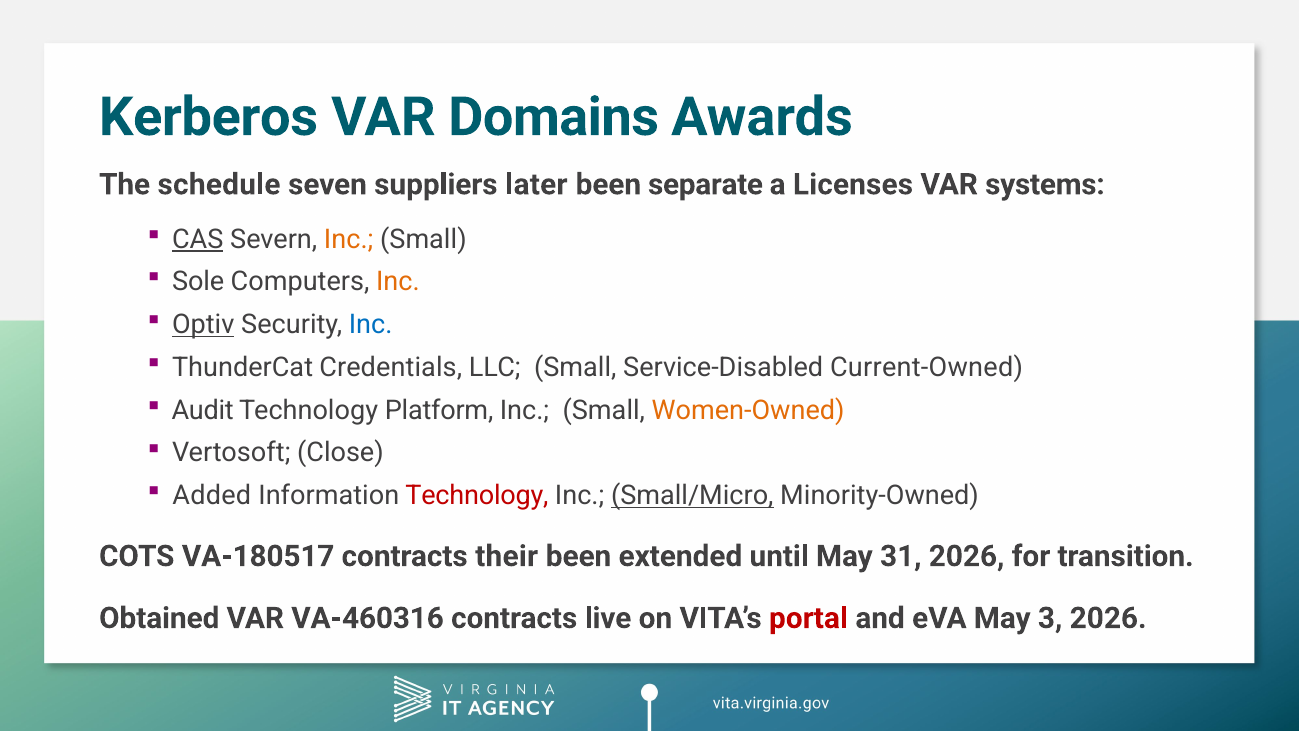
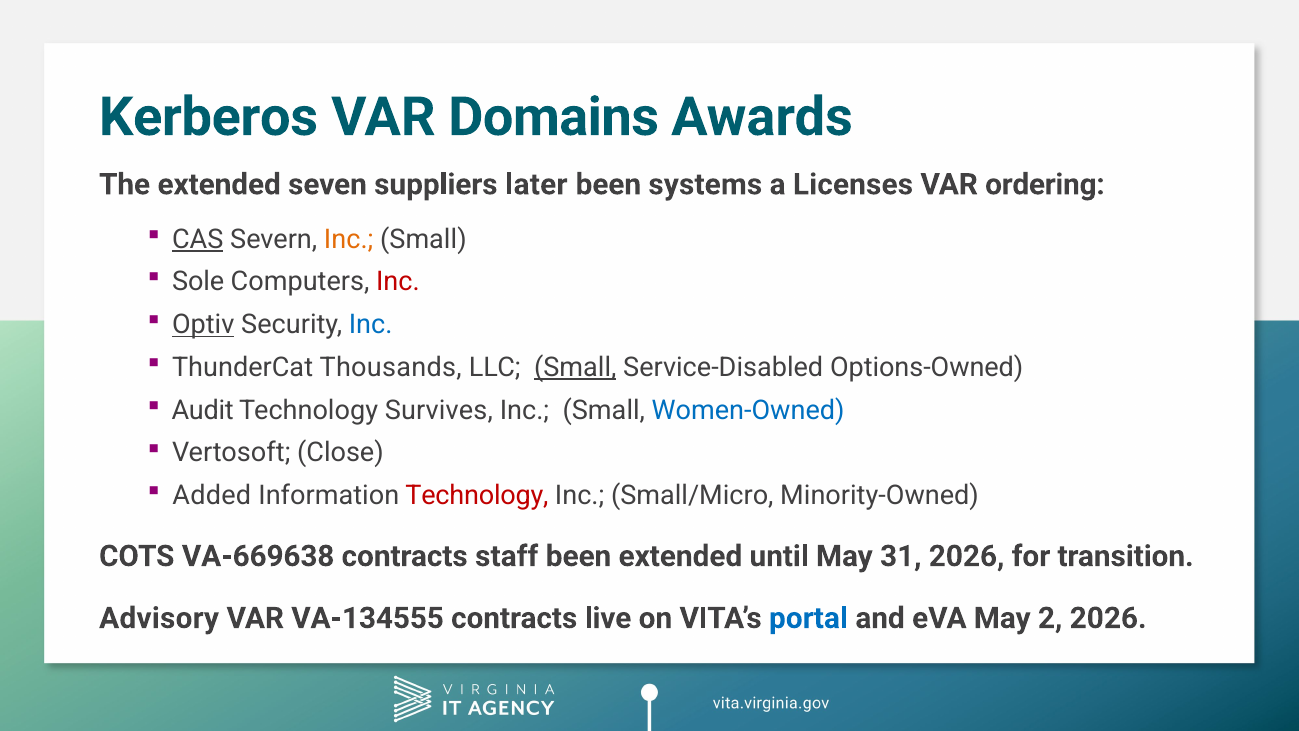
The schedule: schedule -> extended
separate: separate -> systems
systems: systems -> ordering
Inc at (398, 282) colour: orange -> red
Credentials: Credentials -> Thousands
Small at (575, 367) underline: none -> present
Current-Owned: Current-Owned -> Options-Owned
Platform: Platform -> Survives
Women-Owned colour: orange -> blue
Small/Micro underline: present -> none
VA-180517: VA-180517 -> VA-669638
their: their -> staff
Obtained: Obtained -> Advisory
VA-460316: VA-460316 -> VA-134555
portal colour: red -> blue
3: 3 -> 2
